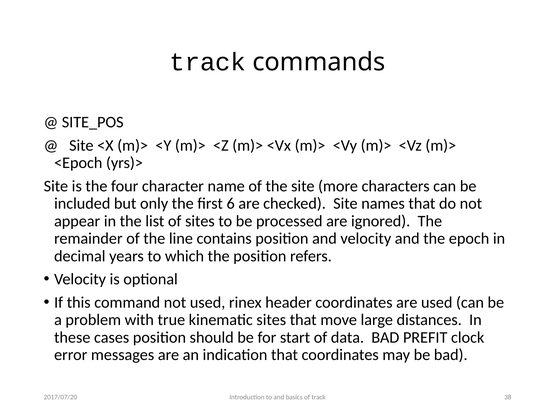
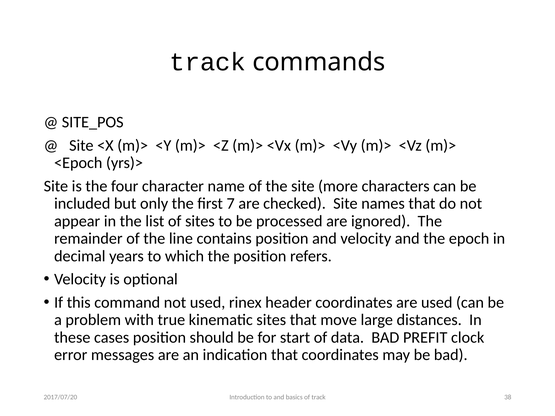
6: 6 -> 7
